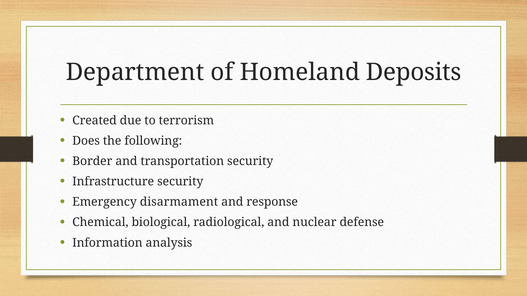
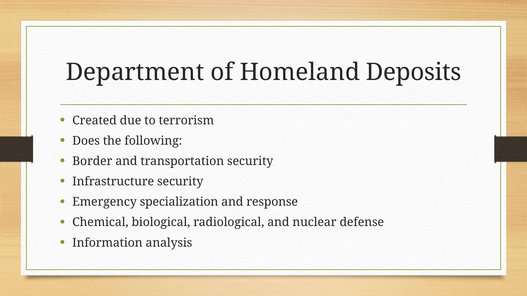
disarmament: disarmament -> specialization
